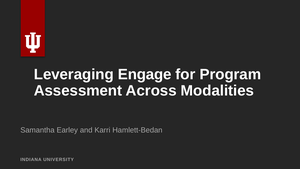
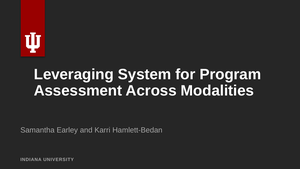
Engage: Engage -> System
